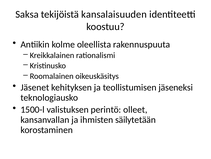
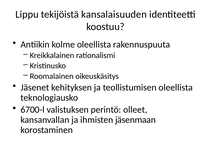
Saksa: Saksa -> Lippu
teollistumisen jäseneksi: jäseneksi -> oleellista
1500-l: 1500-l -> 6700-l
säilytetään: säilytetään -> jäsenmaan
